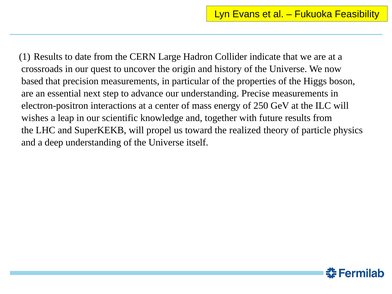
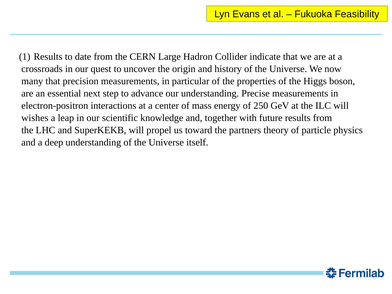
based: based -> many
realized: realized -> partners
